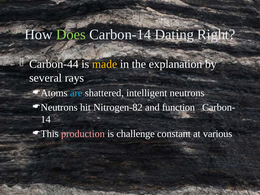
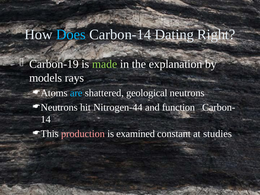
Does colour: light green -> light blue
Carbon-44: Carbon-44 -> Carbon-19
made colour: yellow -> light green
several: several -> models
intelligent: intelligent -> geological
Nitrogen-82: Nitrogen-82 -> Nitrogen-44
challenge: challenge -> examined
various: various -> studies
